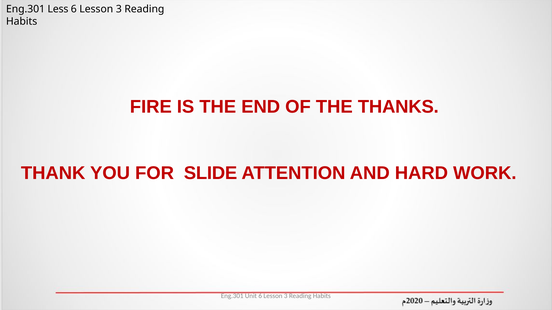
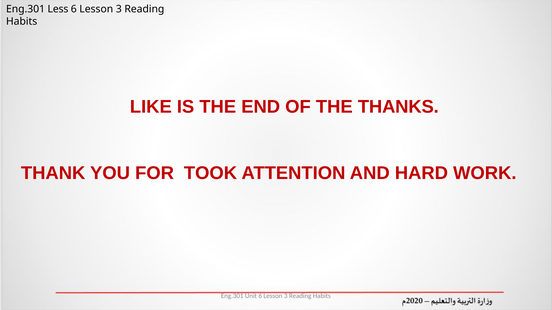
FIRE: FIRE -> LIKE
SLIDE: SLIDE -> TOOK
